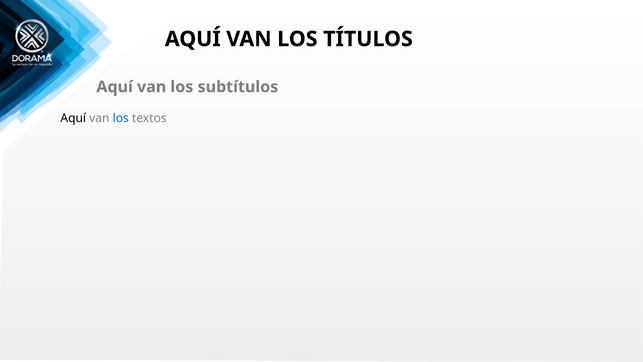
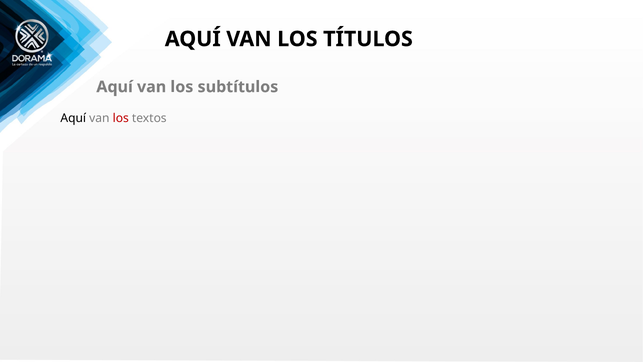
los at (121, 118) colour: blue -> red
